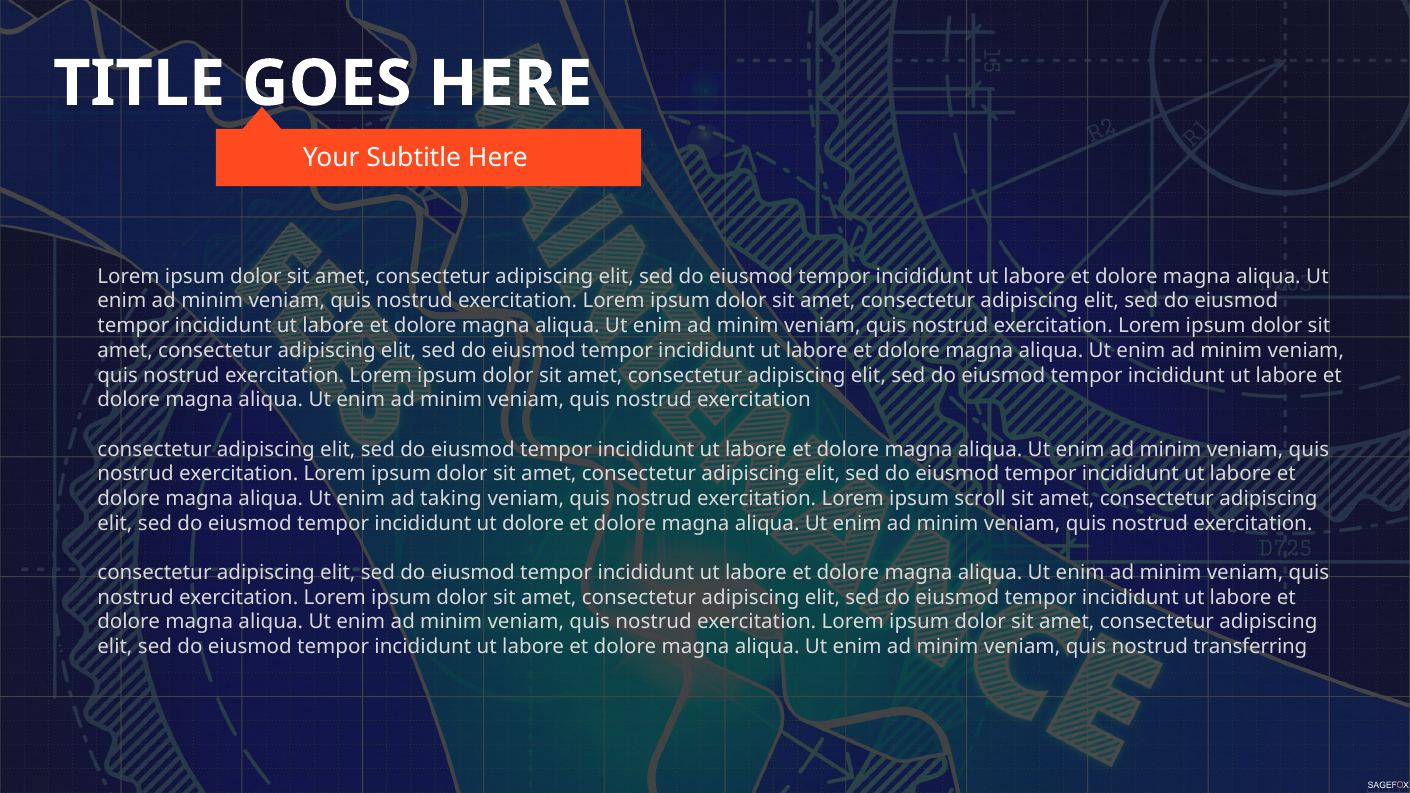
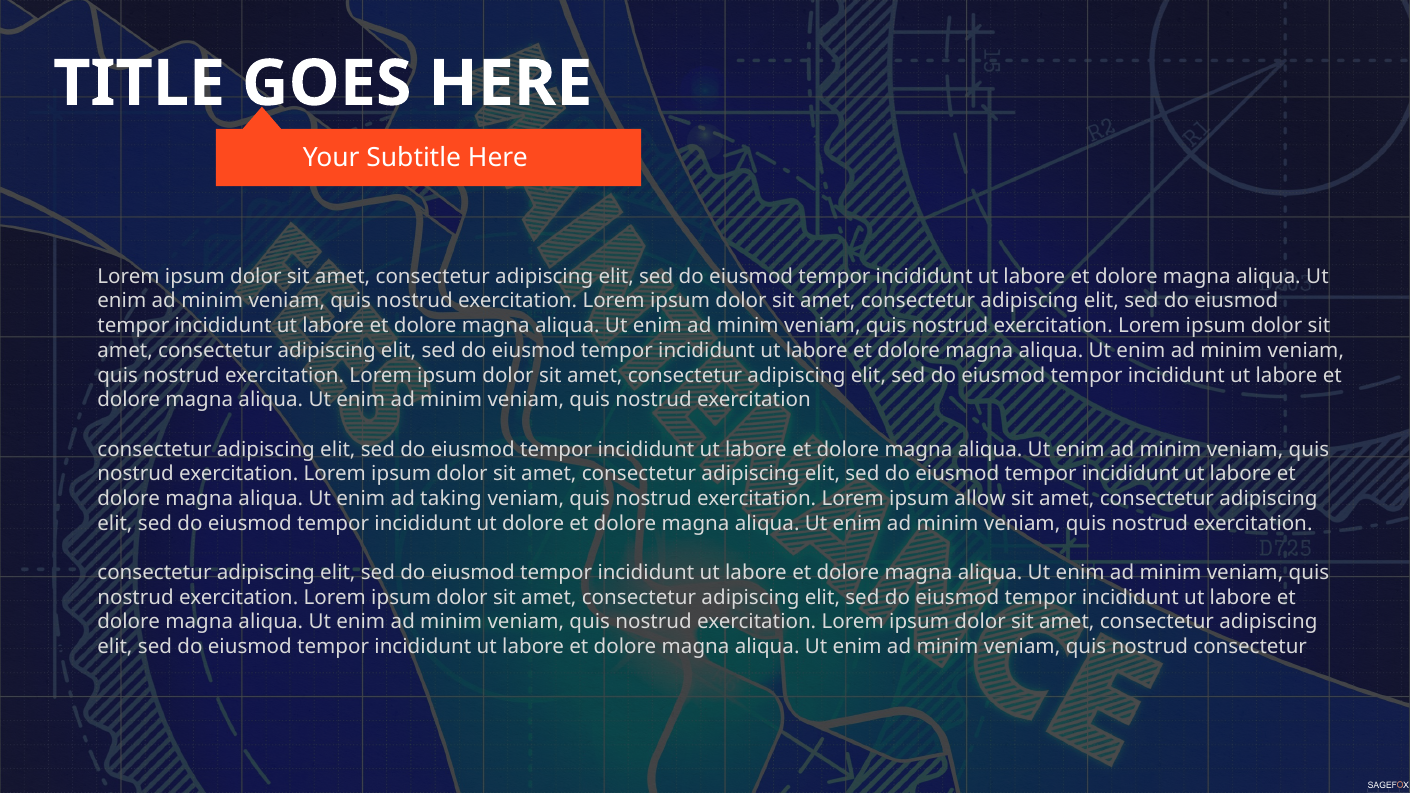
scroll: scroll -> allow
nostrud transferring: transferring -> consectetur
